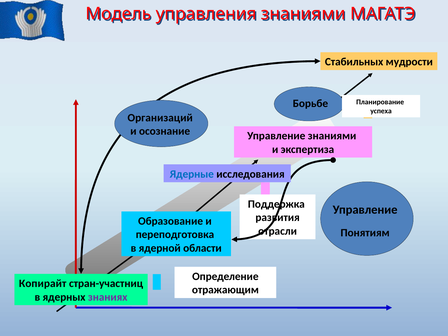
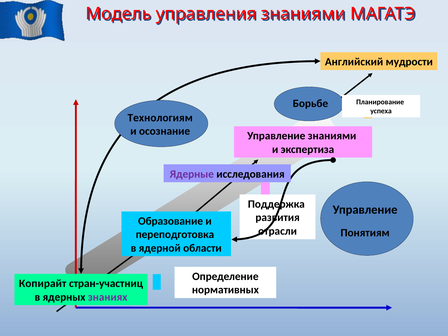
Стабильных: Стабильных -> Английский
Организаций: Организаций -> Технологиям
Ядерные colour: blue -> purple
отражающим: отражающим -> нормативных
